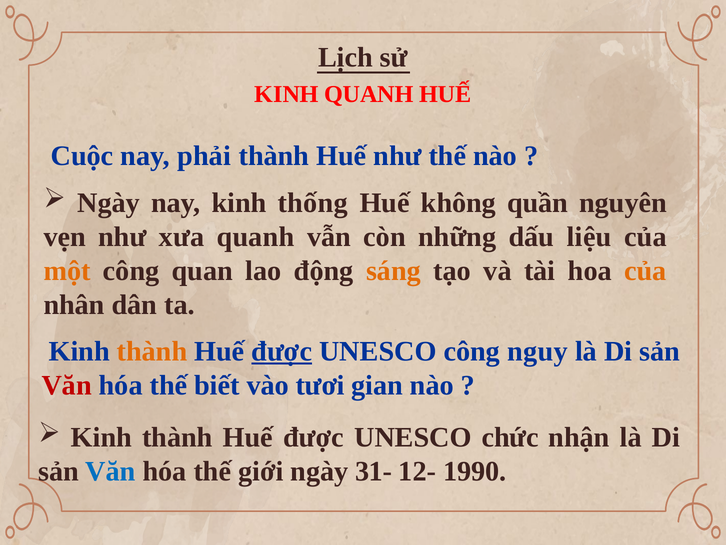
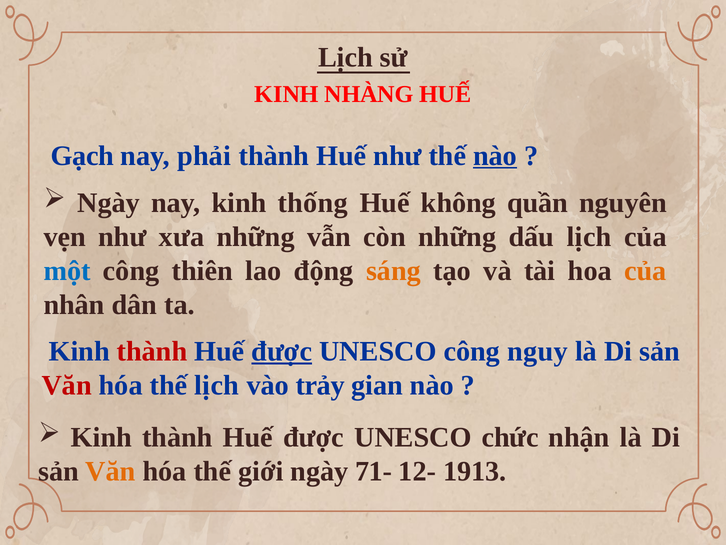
KINH QUANH: QUANH -> NHÀNG
Cuộc: Cuộc -> Gạch
nào at (495, 156) underline: none -> present
xưa quanh: quanh -> những
dấu liệu: liệu -> lịch
một colour: orange -> blue
quan: quan -> thiên
thành at (152, 351) colour: orange -> red
thế biết: biết -> lịch
tươi: tươi -> trảy
Văn at (111, 471) colour: blue -> orange
31-: 31- -> 71-
1990: 1990 -> 1913
